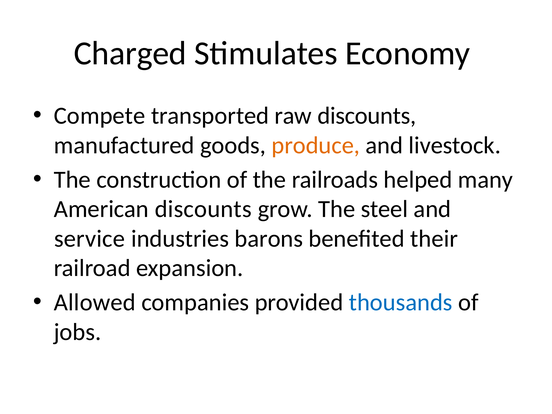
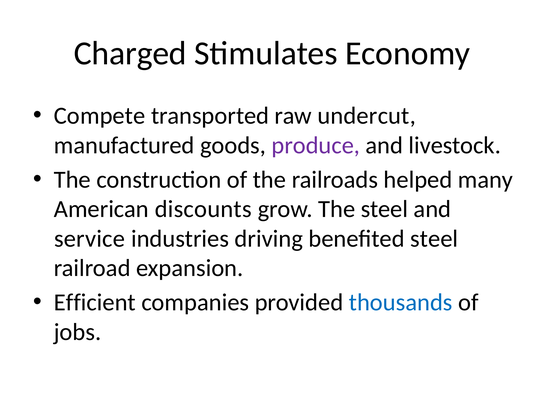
raw discounts: discounts -> undercut
produce colour: orange -> purple
barons: barons -> driving
benefited their: their -> steel
Allowed: Allowed -> Efficient
